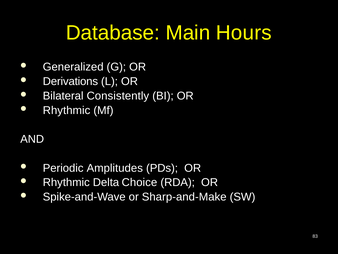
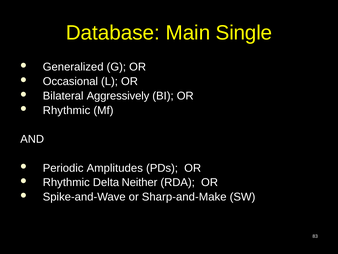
Hours: Hours -> Single
Derivations: Derivations -> Occasional
Consistently: Consistently -> Aggressively
Choice: Choice -> Neither
